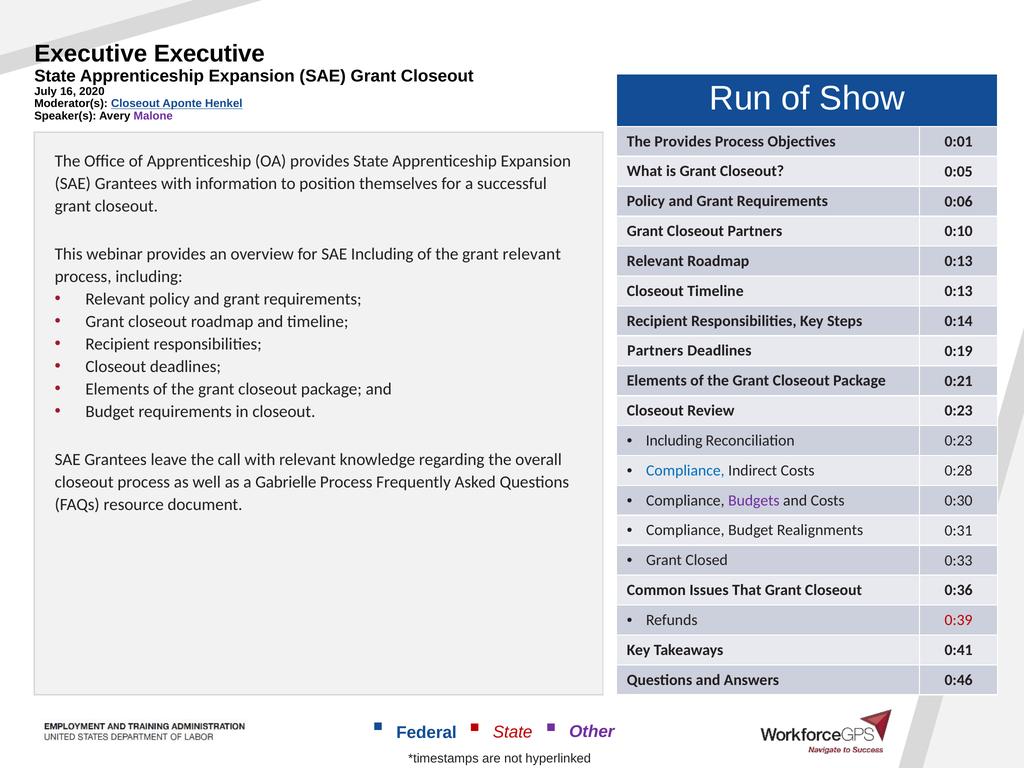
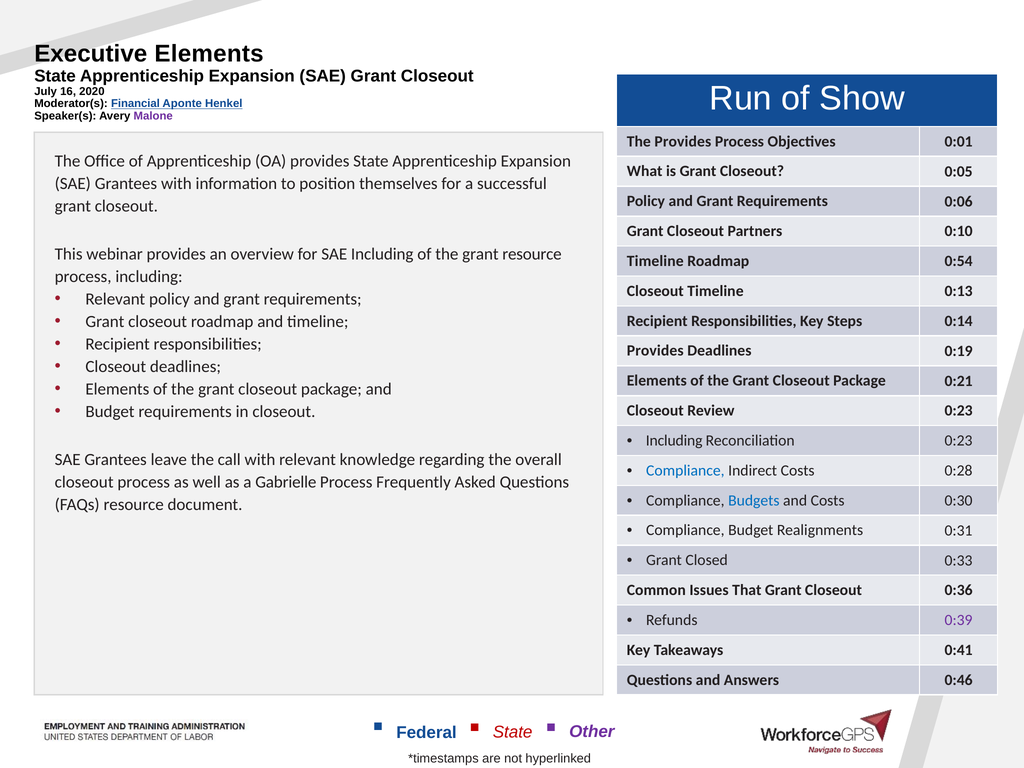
Executive Executive: Executive -> Elements
Moderator(s Closeout: Closeout -> Financial
grant relevant: relevant -> resource
Relevant at (655, 261): Relevant -> Timeline
Roadmap 0:13: 0:13 -> 0:54
Partners at (655, 351): Partners -> Provides
Budgets colour: purple -> blue
0:39 colour: red -> purple
